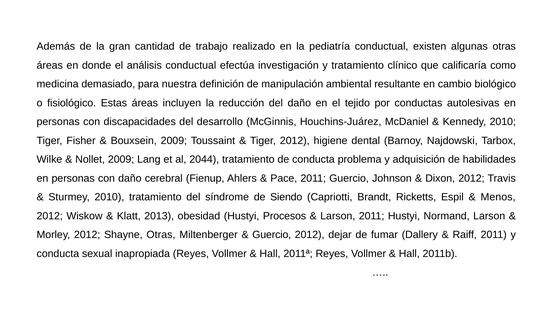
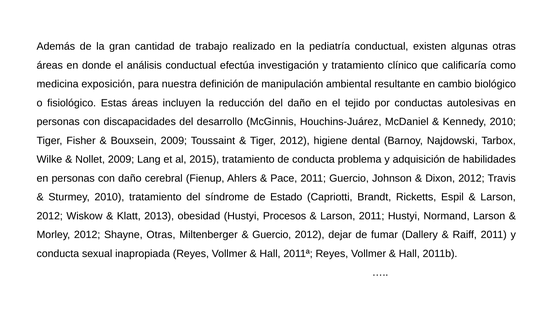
demasiado: demasiado -> exposición
2044: 2044 -> 2015
Siendo: Siendo -> Estado
Menos at (498, 197): Menos -> Larson
